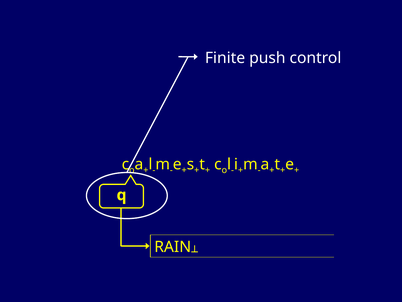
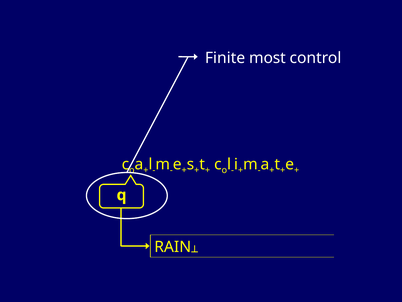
push: push -> most
